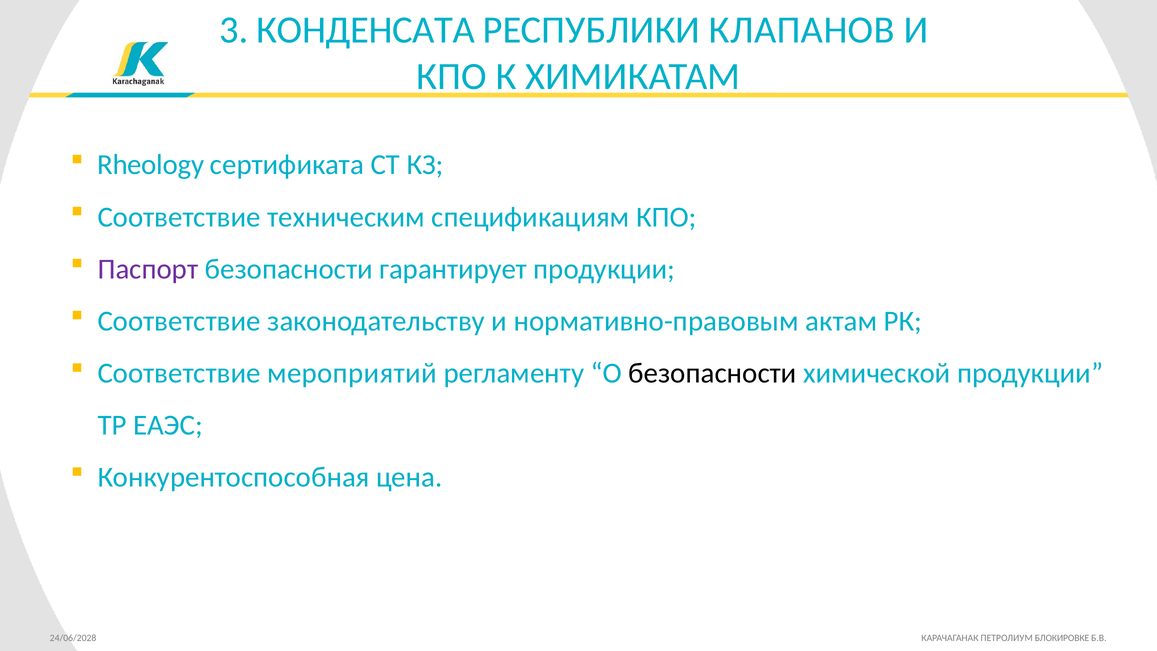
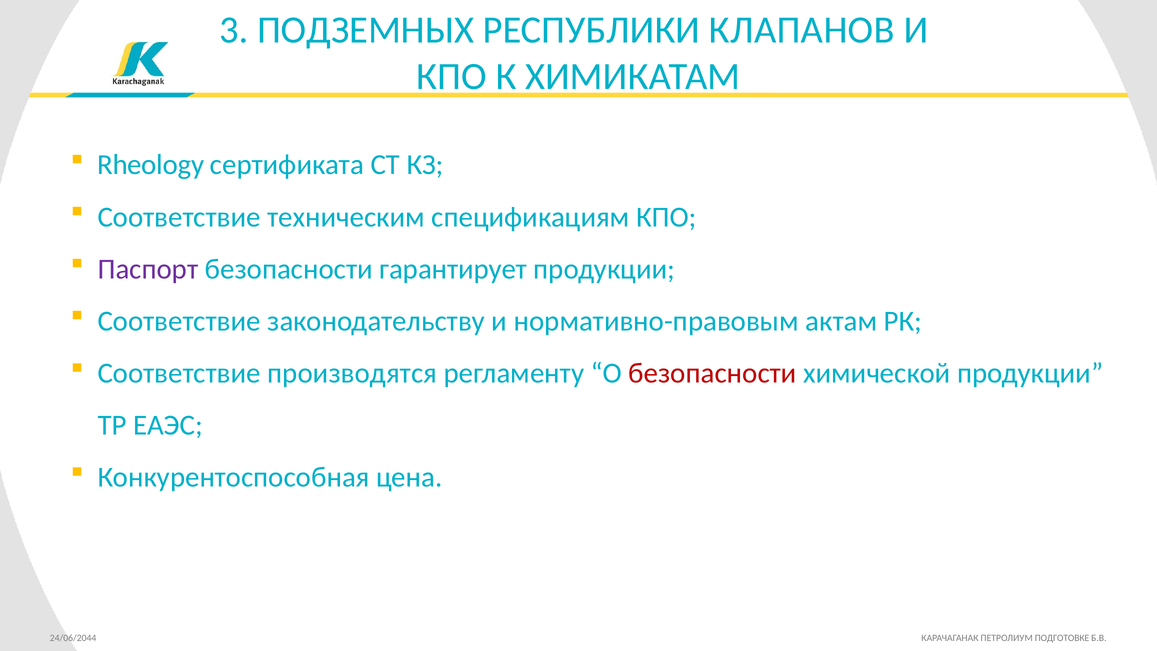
КОНДЕНСАТА: КОНДЕНСАТА -> ПОДЗЕМНЫХ
мероприятий: мероприятий -> производятся
безопасности at (713, 373) colour: black -> red
24/06/2028: 24/06/2028 -> 24/06/2044
БЛОКИРОВКЕ: БЛОКИРОВКЕ -> ПОДГОТОВКЕ
